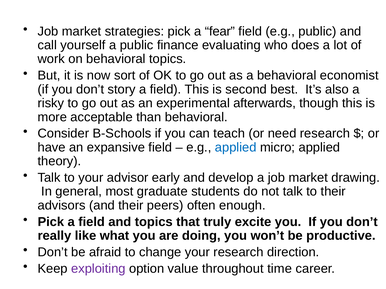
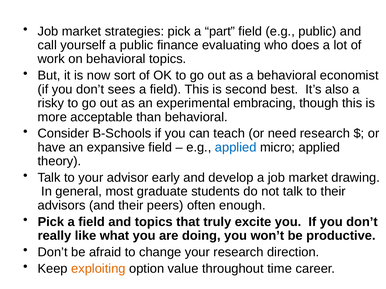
fear: fear -> part
story: story -> sees
afterwards: afterwards -> embracing
exploiting colour: purple -> orange
